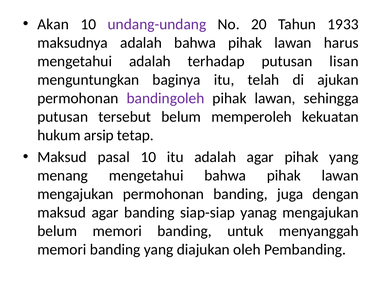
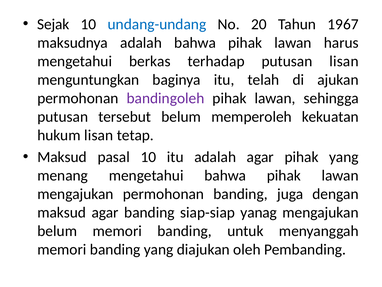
Akan: Akan -> Sejak
undang-undang colour: purple -> blue
1933: 1933 -> 1967
mengetahui adalah: adalah -> berkas
hukum arsip: arsip -> lisan
